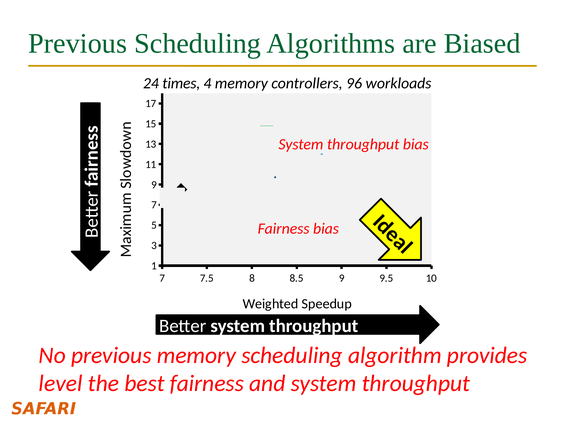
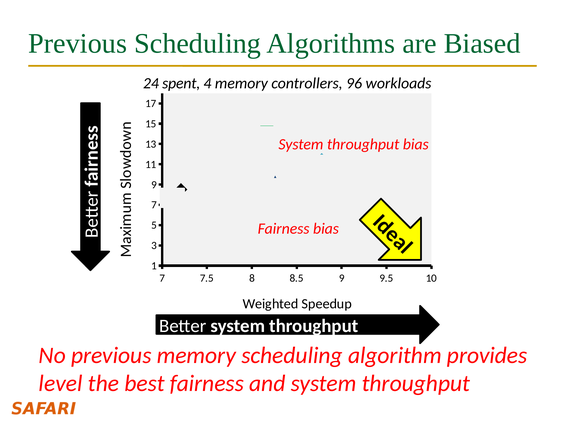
times: times -> spent
